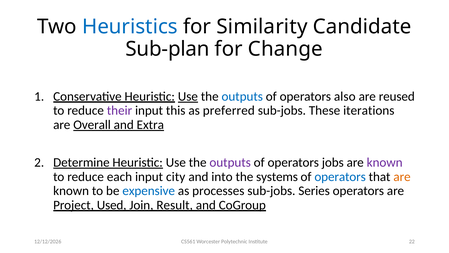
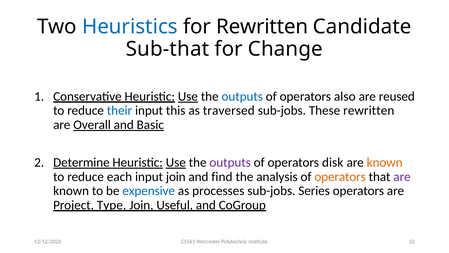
for Similarity: Similarity -> Rewritten
Sub-plan: Sub-plan -> Sub-that
their colour: purple -> blue
preferred: preferred -> traversed
These iterations: iterations -> rewritten
Extra: Extra -> Basic
Use at (176, 162) underline: none -> present
jobs: jobs -> disk
known at (385, 162) colour: purple -> orange
input city: city -> join
into: into -> find
systems: systems -> analysis
operators at (340, 176) colour: blue -> orange
are at (402, 176) colour: orange -> purple
Used: Used -> Type
Result: Result -> Useful
